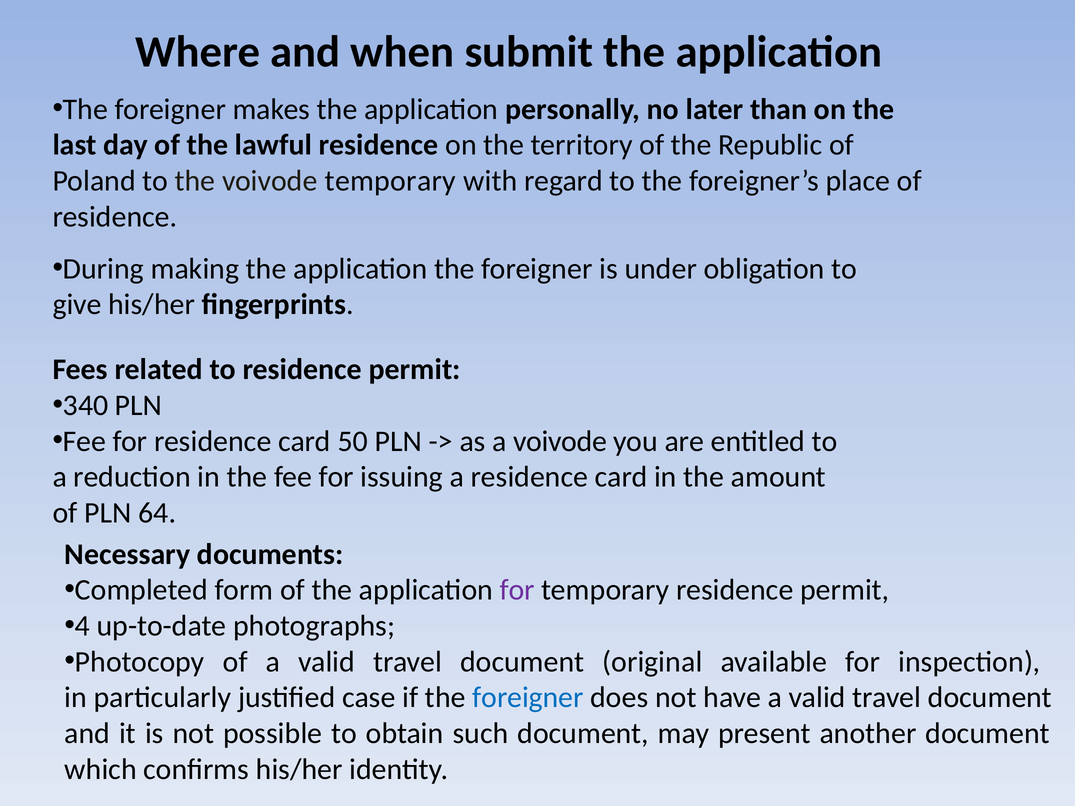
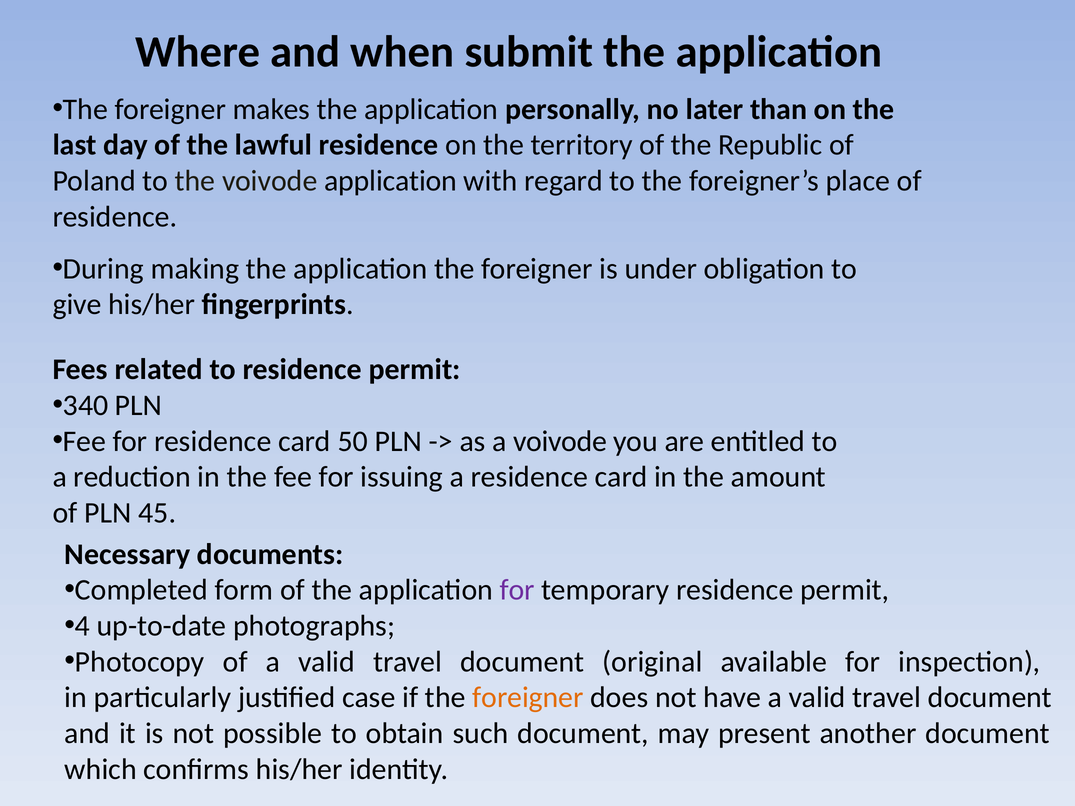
voivode temporary: temporary -> application
64: 64 -> 45
foreigner at (528, 698) colour: blue -> orange
